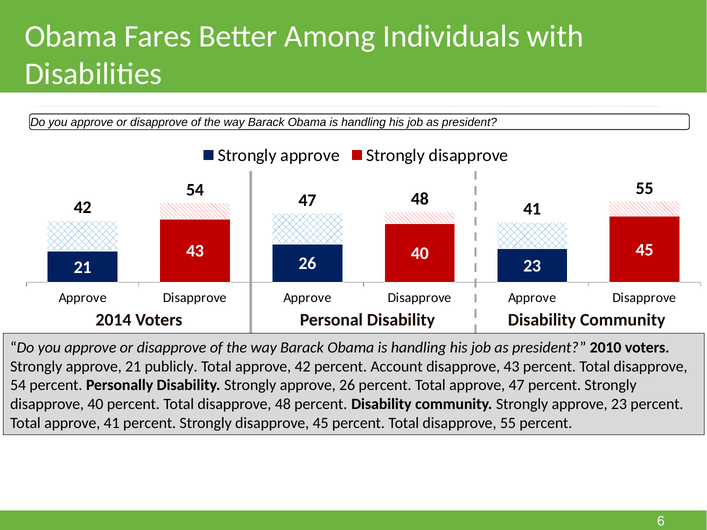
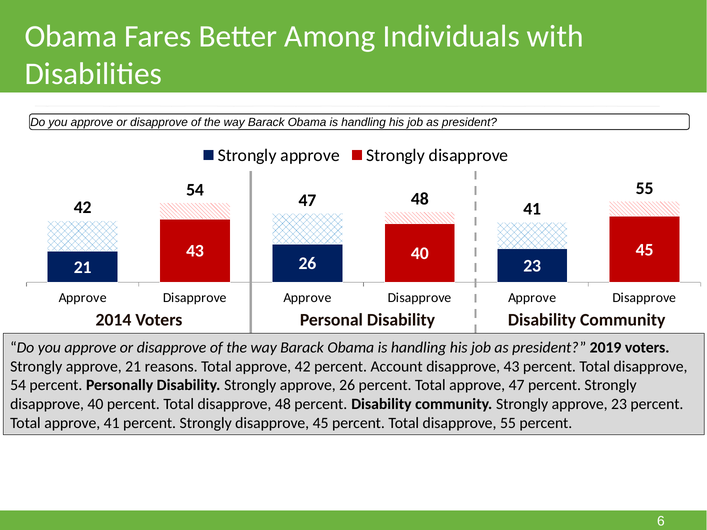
2010: 2010 -> 2019
publicly: publicly -> reasons
